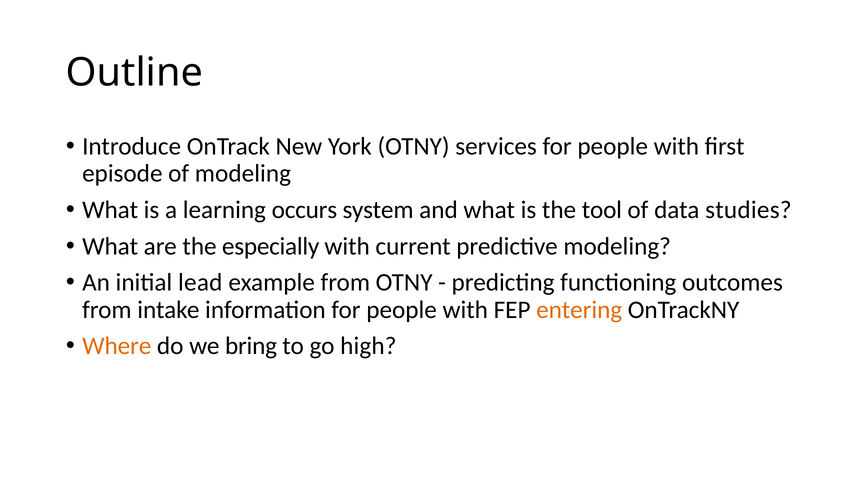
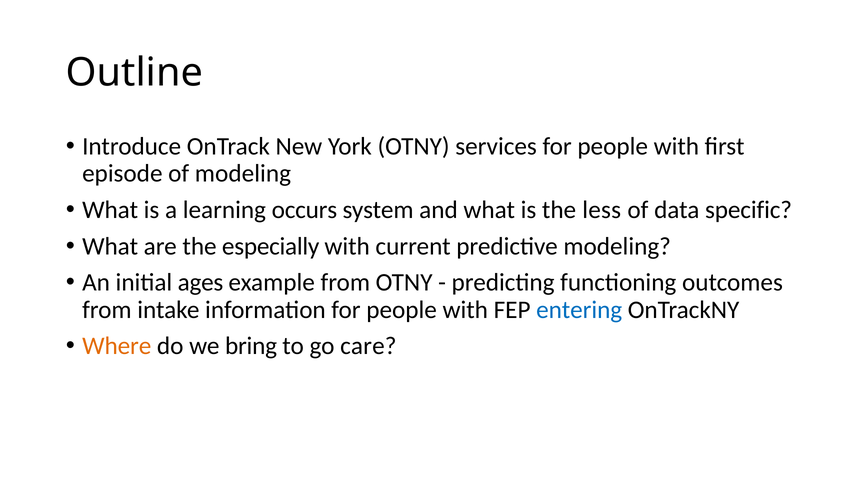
tool: tool -> less
studies: studies -> specific
lead: lead -> ages
entering colour: orange -> blue
high: high -> care
